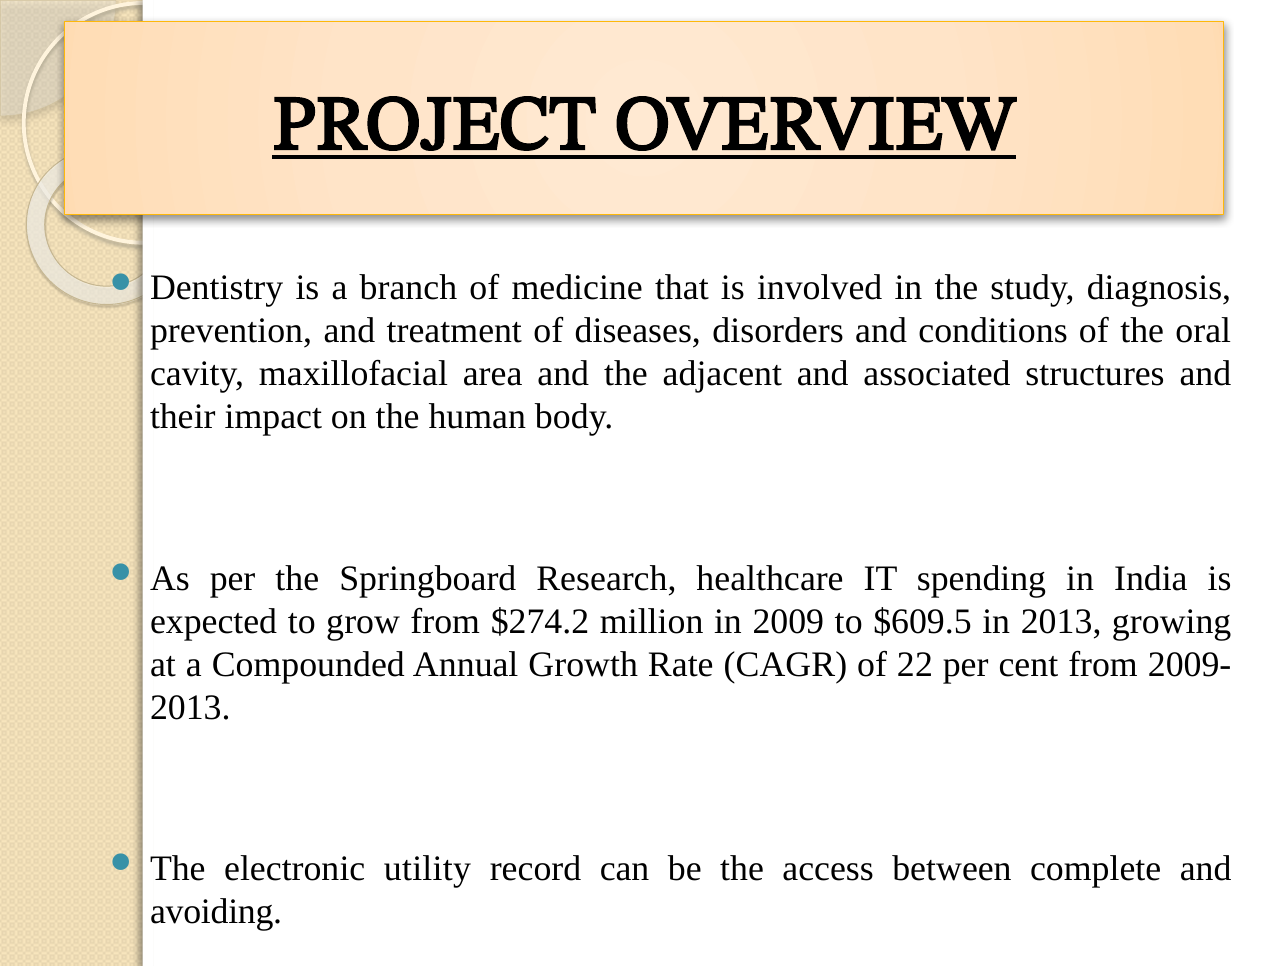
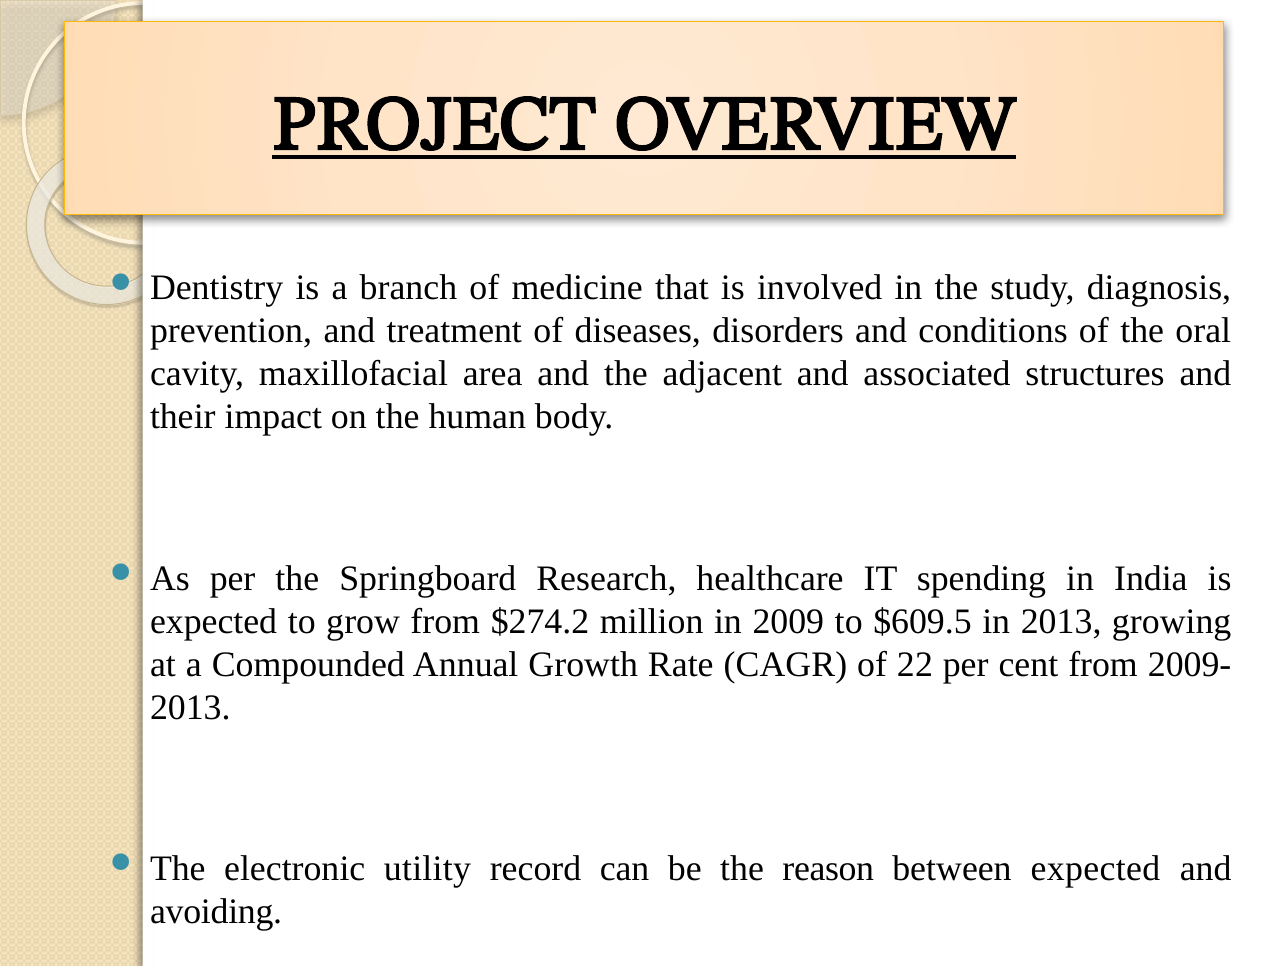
access: access -> reason
between complete: complete -> expected
